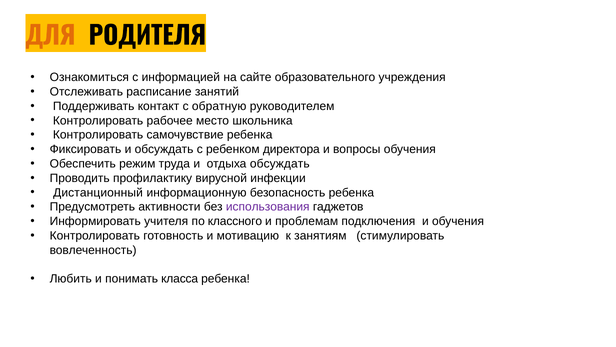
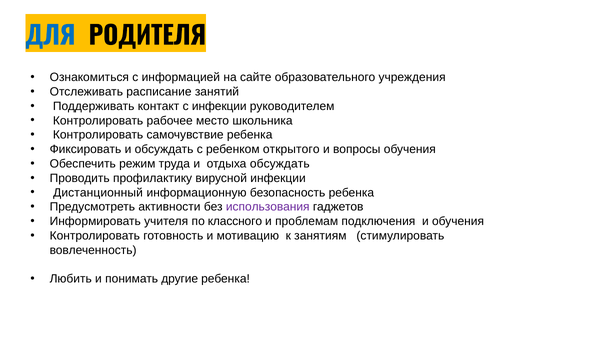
ДЛЯ colour: orange -> blue
с обратную: обратную -> инфекции
директора: директора -> открытого
класса: класса -> другие
